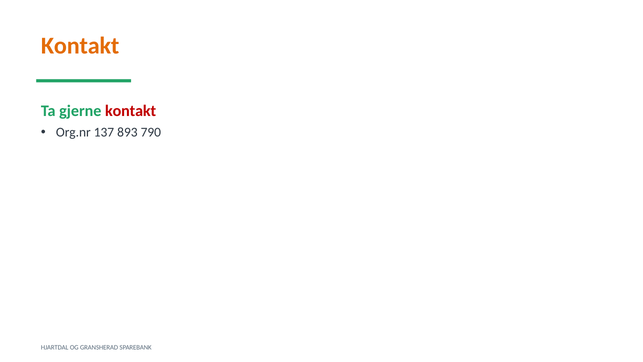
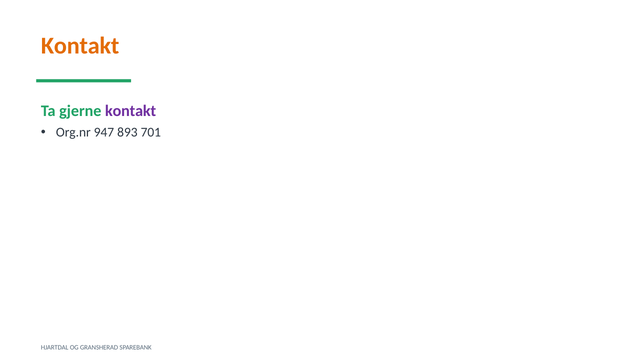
kontakt at (131, 111) colour: red -> purple
137: 137 -> 947
790: 790 -> 701
